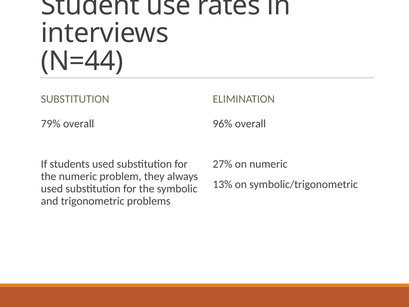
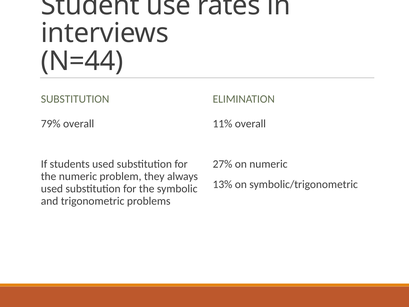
96%: 96% -> 11%
